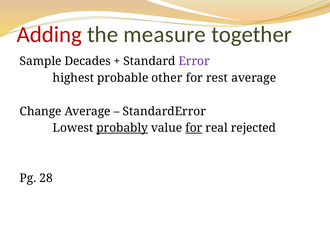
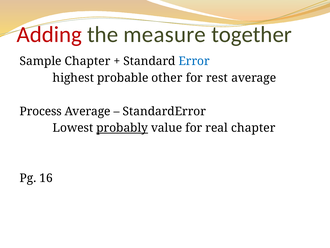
Sample Decades: Decades -> Chapter
Error colour: purple -> blue
Change: Change -> Process
for at (194, 128) underline: present -> none
real rejected: rejected -> chapter
28: 28 -> 16
